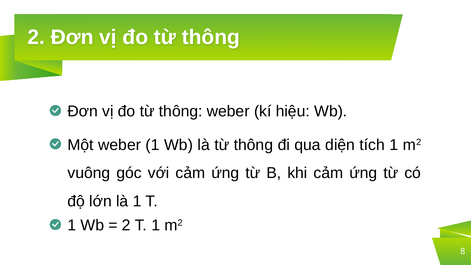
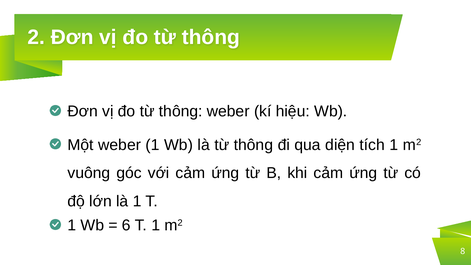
2 at (126, 225): 2 -> 6
